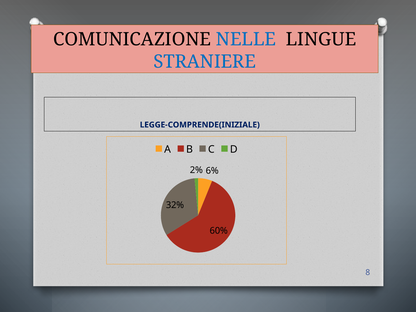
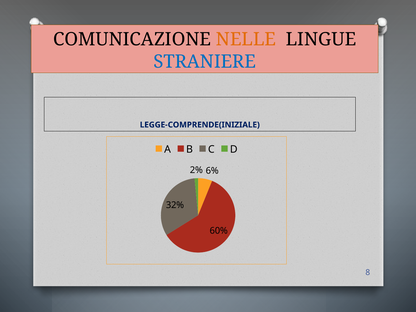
NELLE colour: blue -> orange
